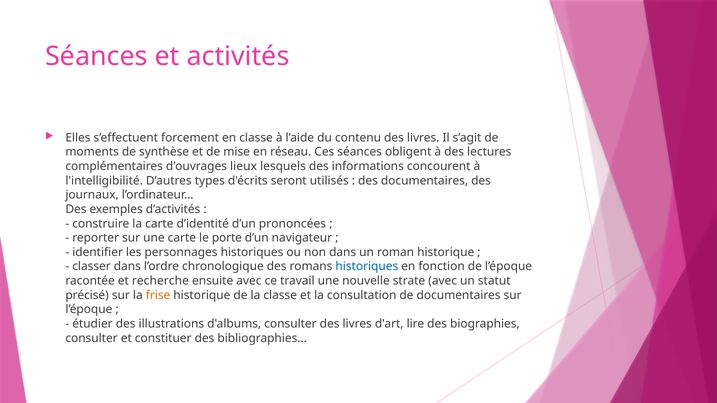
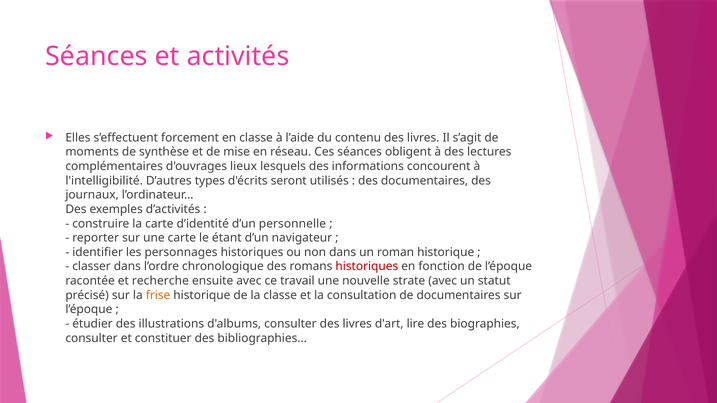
prononcées: prononcées -> personnelle
porte: porte -> étant
historiques at (367, 267) colour: blue -> red
